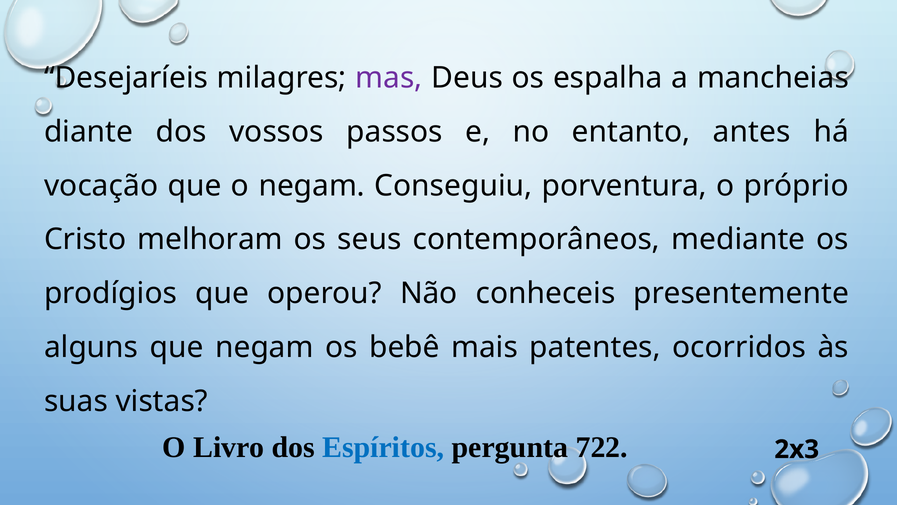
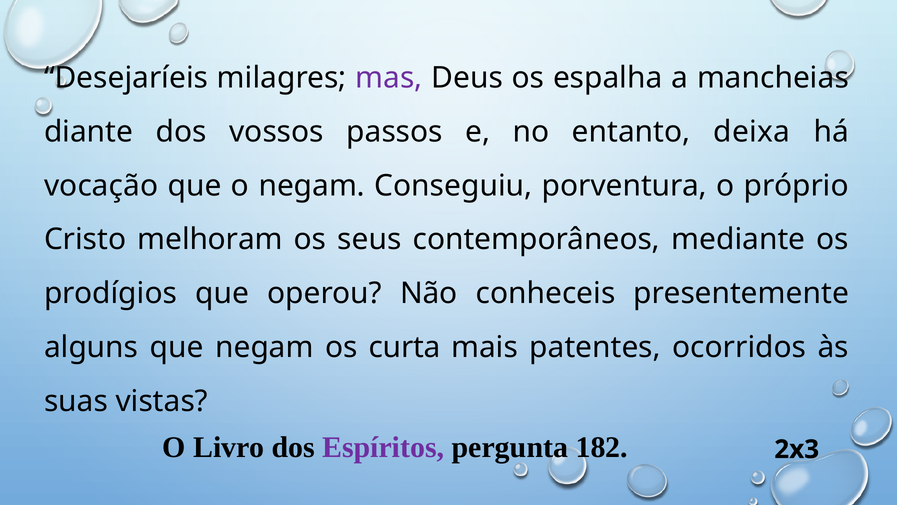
antes: antes -> deixa
bebê: bebê -> curta
Espíritos colour: blue -> purple
722: 722 -> 182
